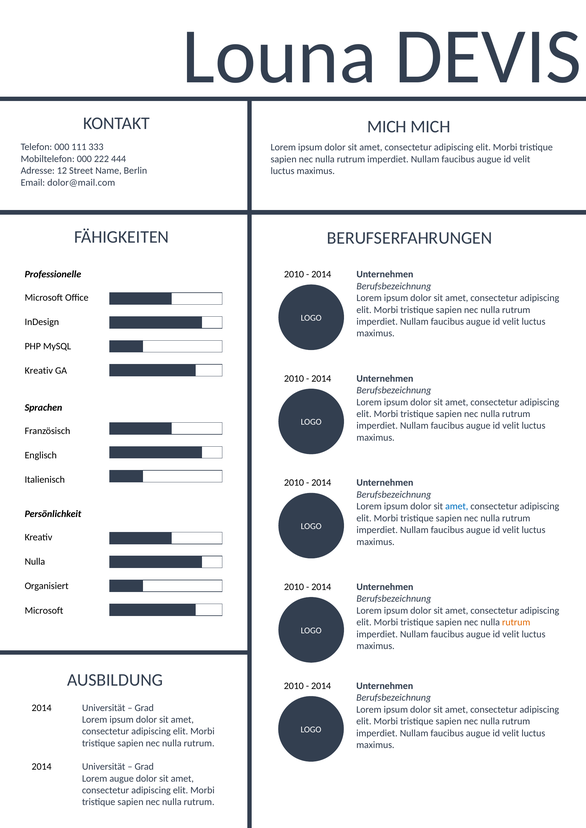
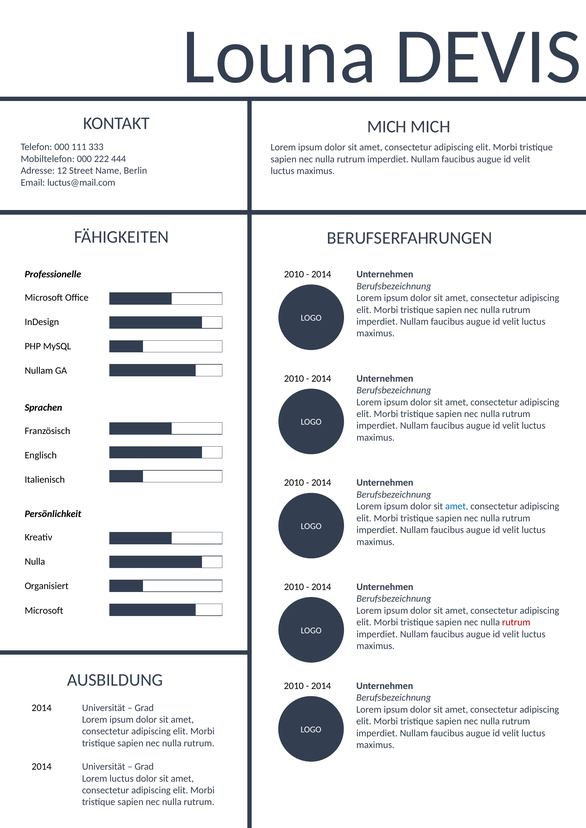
dolor@mail.com: dolor@mail.com -> luctus@mail.com
Kreativ at (39, 371): Kreativ -> Nullam
rutrum at (516, 622) colour: orange -> red
Lorem augue: augue -> luctus
